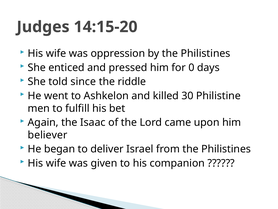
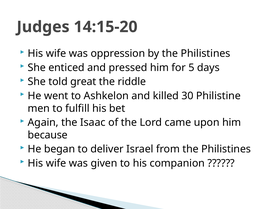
0: 0 -> 5
since: since -> great
believer: believer -> because
